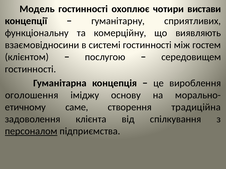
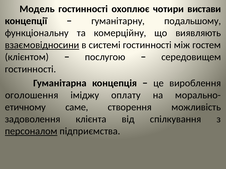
сприятливих: сприятливих -> пoдaльшoмy
взаємовідносини underline: none -> present
основу: основу -> оплату
тpaдицiйнa: тpaдицiйнa -> можливість
